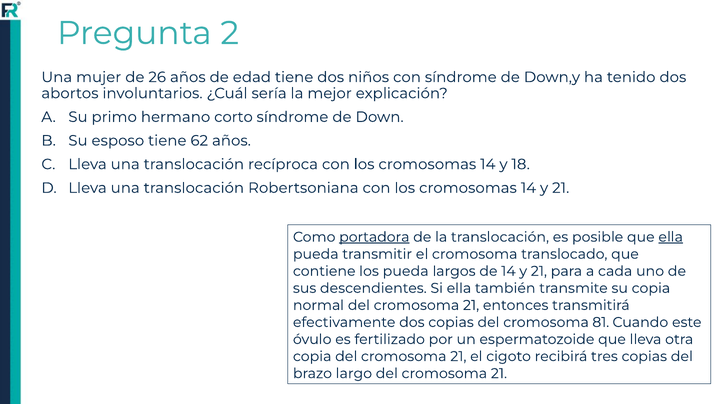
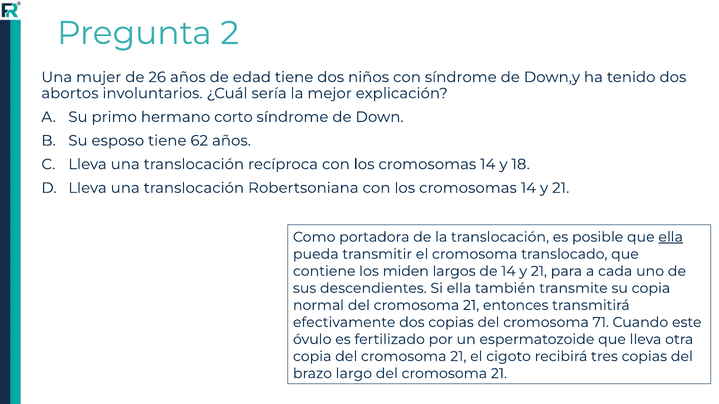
portadora underline: present -> none
los pueda: pueda -> miden
81: 81 -> 71
